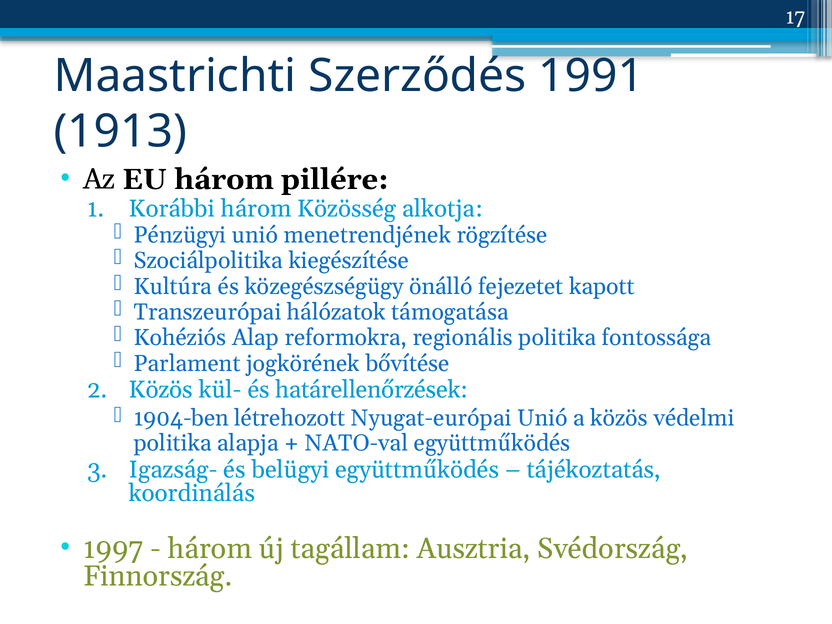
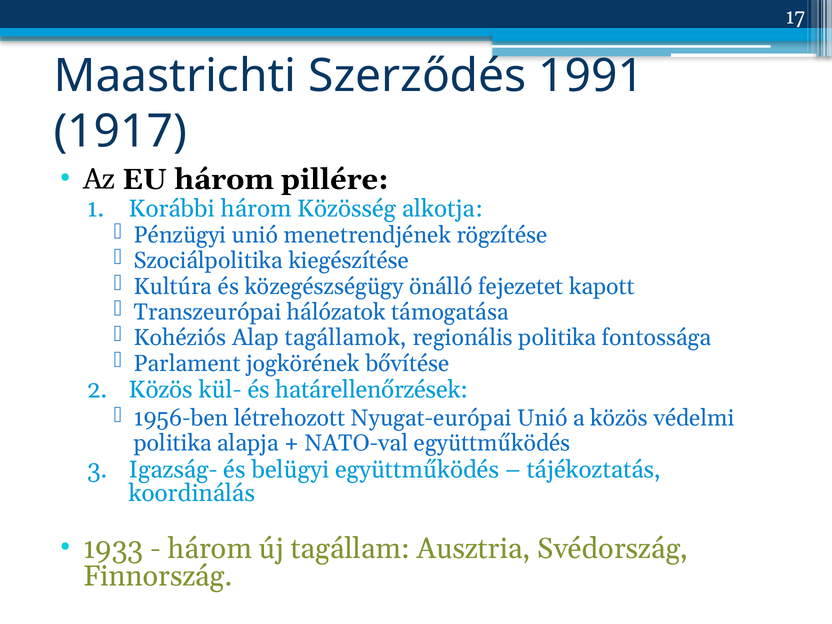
1913: 1913 -> 1917
reformokra: reformokra -> tagállamok
1904-ben: 1904-ben -> 1956-ben
1997: 1997 -> 1933
